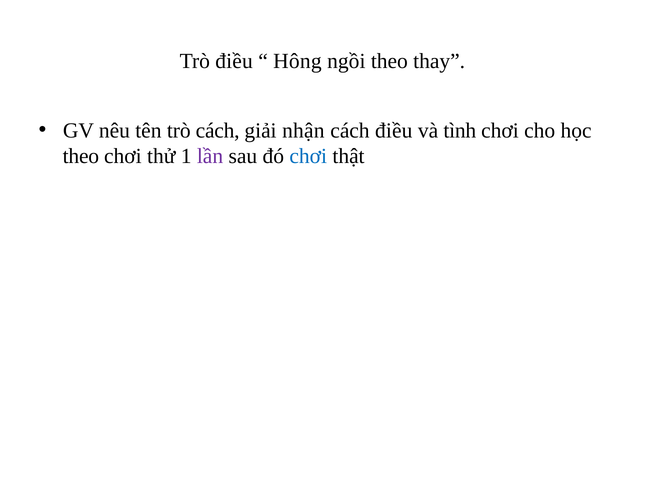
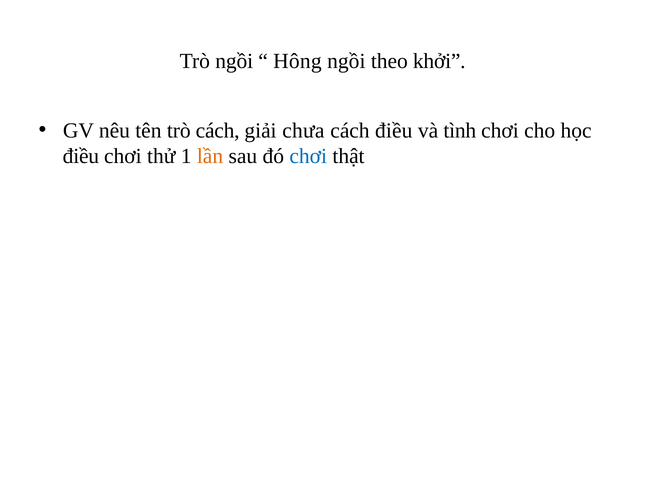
Trò điều: điều -> ngồi
thay: thay -> khởi
nhận: nhận -> chưa
theo at (81, 156): theo -> điều
lần colour: purple -> orange
